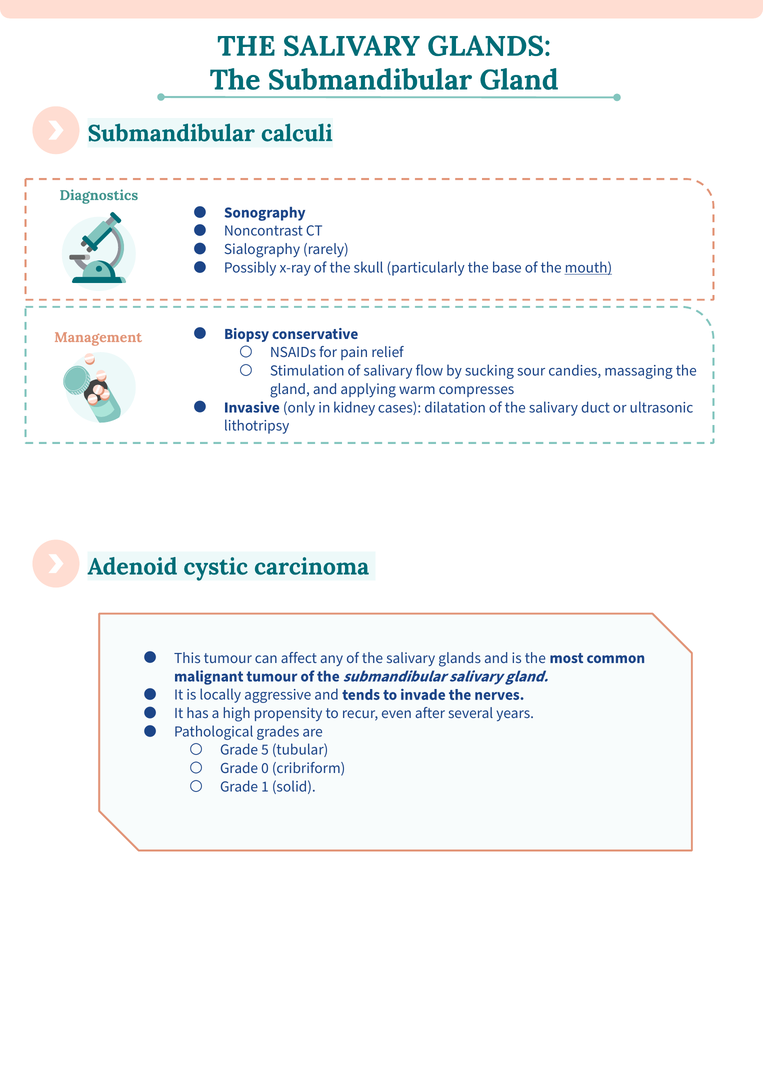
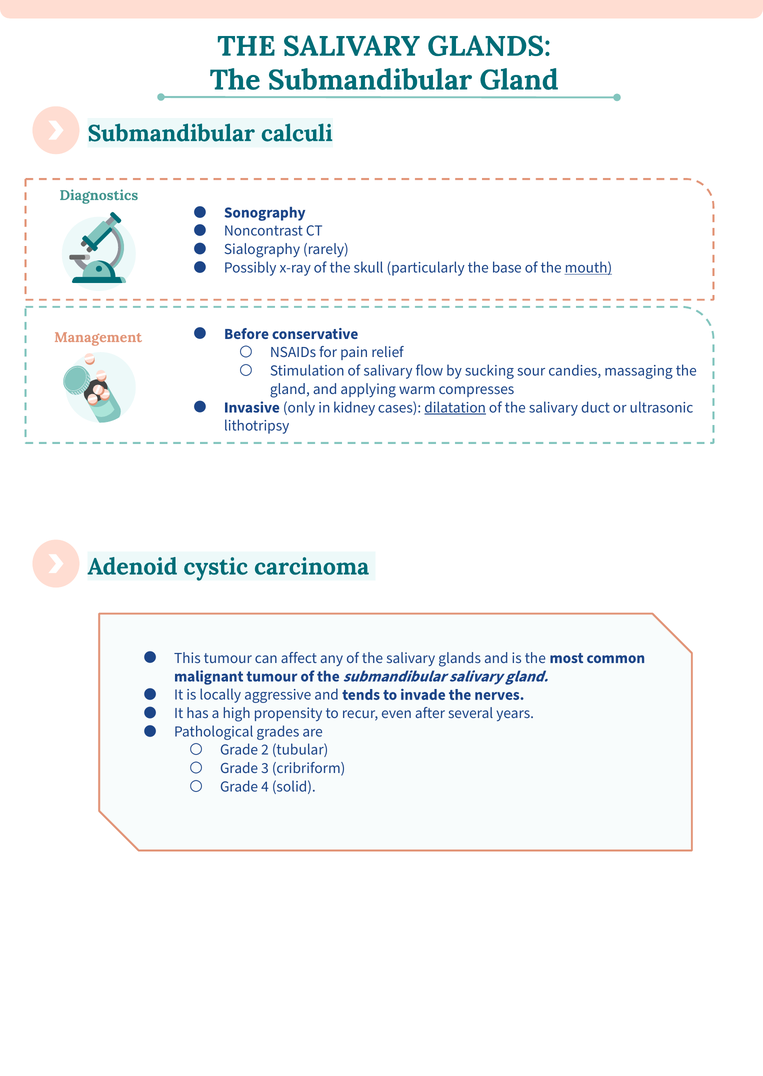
Biopsy: Biopsy -> Before
dilatation underline: none -> present
5: 5 -> 2
0: 0 -> 3
1: 1 -> 4
